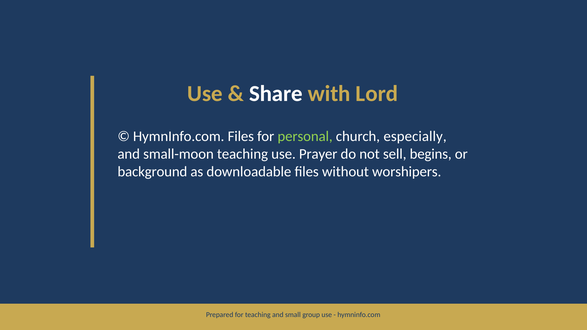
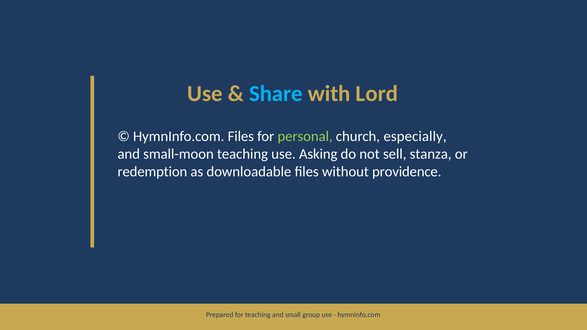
Share colour: white -> light blue
Prayer: Prayer -> Asking
begins: begins -> stanza
background: background -> redemption
worshipers: worshipers -> providence
